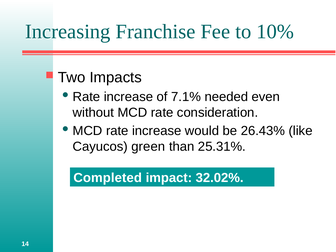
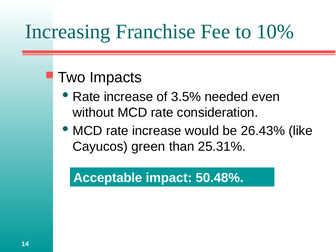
7.1%: 7.1% -> 3.5%
Completed: Completed -> Acceptable
32.02%: 32.02% -> 50.48%
